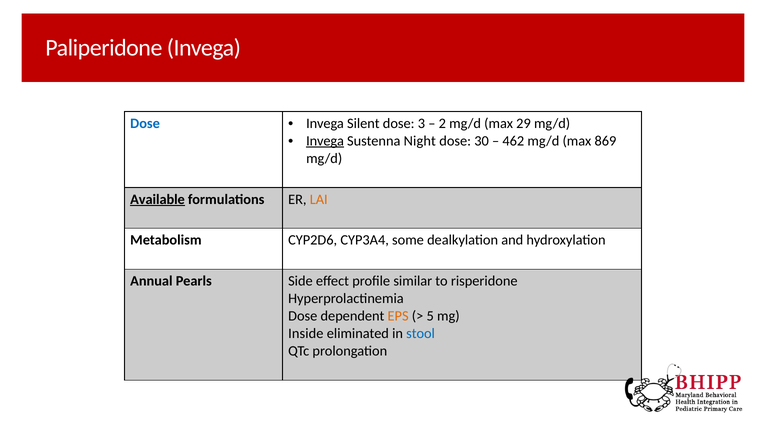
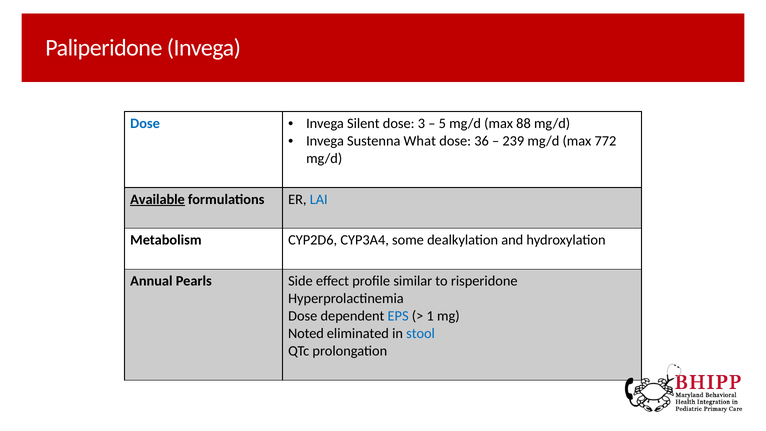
2: 2 -> 5
29: 29 -> 88
Invega at (325, 141) underline: present -> none
Night: Night -> What
30: 30 -> 36
462: 462 -> 239
869: 869 -> 772
LAI colour: orange -> blue
EPS colour: orange -> blue
5: 5 -> 1
Inside: Inside -> Noted
